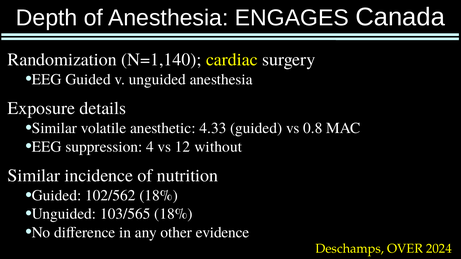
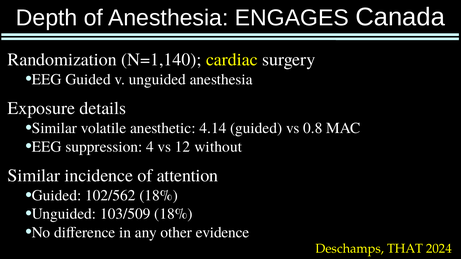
4.33: 4.33 -> 4.14
nutrition: nutrition -> attention
103/565: 103/565 -> 103/509
OVER: OVER -> THAT
